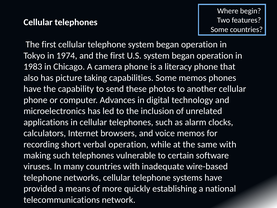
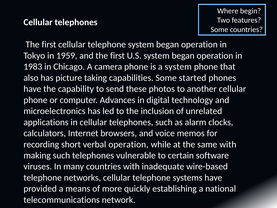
1974: 1974 -> 1959
a literacy: literacy -> system
Some memos: memos -> started
